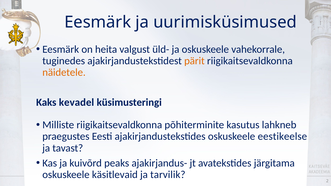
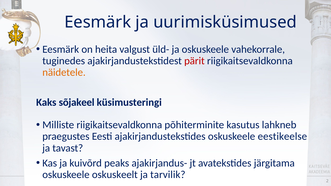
pärit colour: orange -> red
kevadel: kevadel -> sõjakeel
käsitlevaid: käsitlevaid -> oskuskeelt
